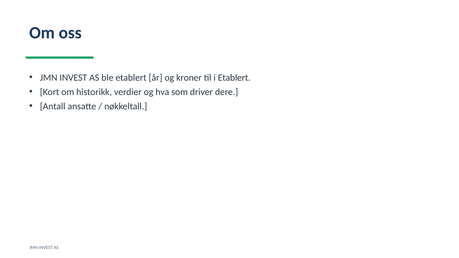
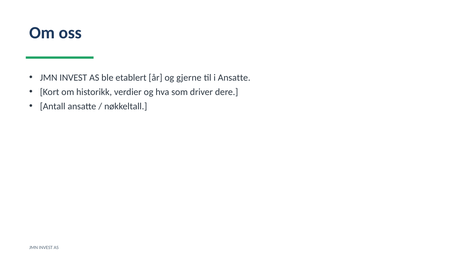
kroner: kroner -> gjerne
i Etablert: Etablert -> Ansatte
